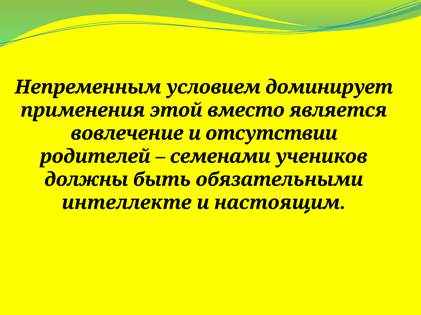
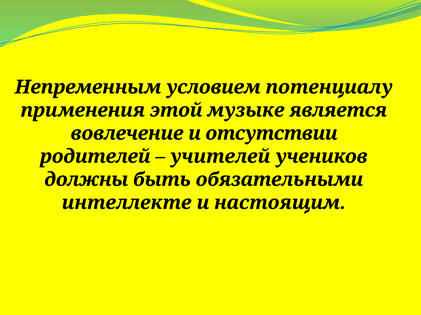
доминирует: доминирует -> потенциалу
вместо: вместо -> музыке
семенами: семенами -> учителей
